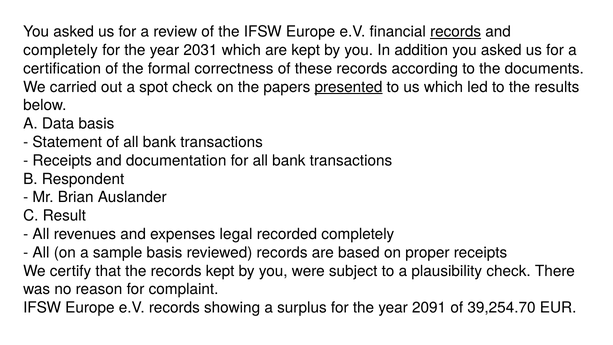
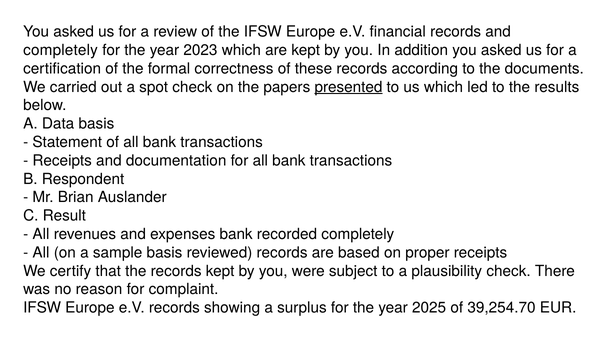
records at (456, 32) underline: present -> none
2031: 2031 -> 2023
expenses legal: legal -> bank
2091: 2091 -> 2025
